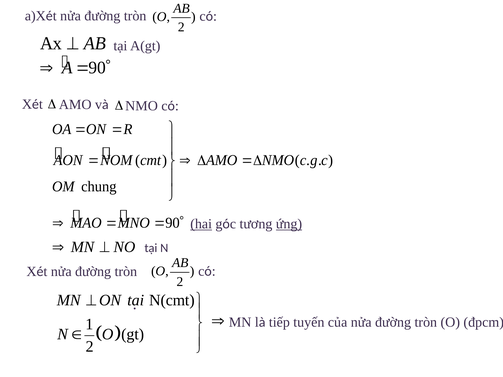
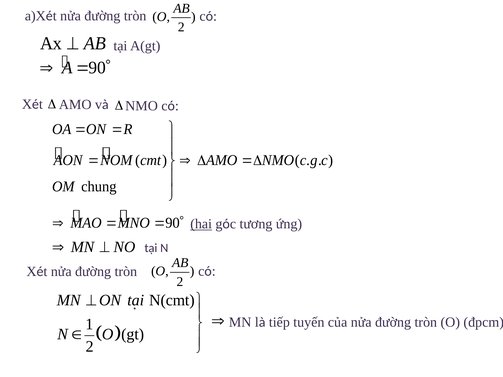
ứng underline: present -> none
